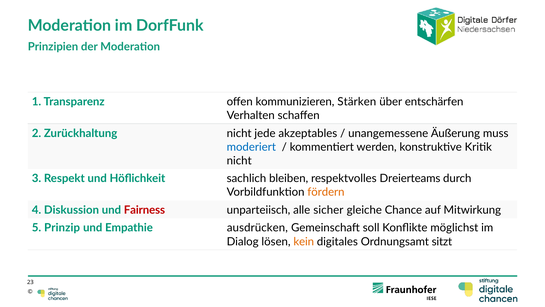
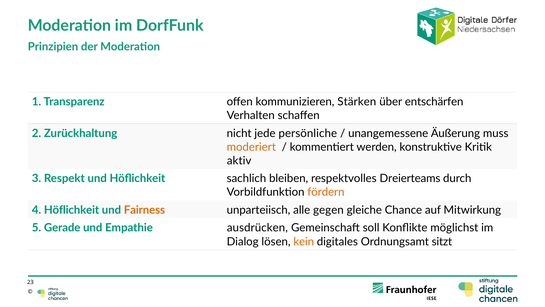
akzeptables: akzeptables -> persönliche
moderiert colour: blue -> orange
nicht at (239, 160): nicht -> aktiv
4 Diskussion: Diskussion -> Höflichkeit
Fairness colour: red -> orange
sicher: sicher -> gegen
Prinzip: Prinzip -> Gerade
